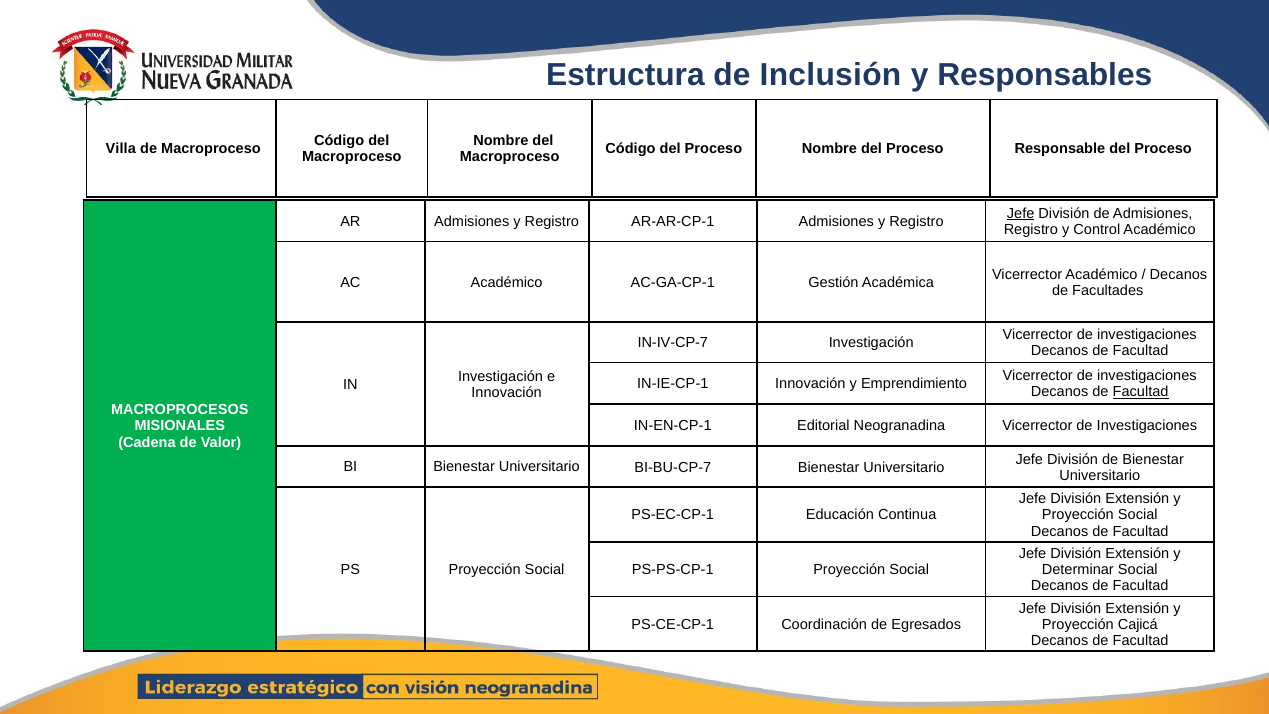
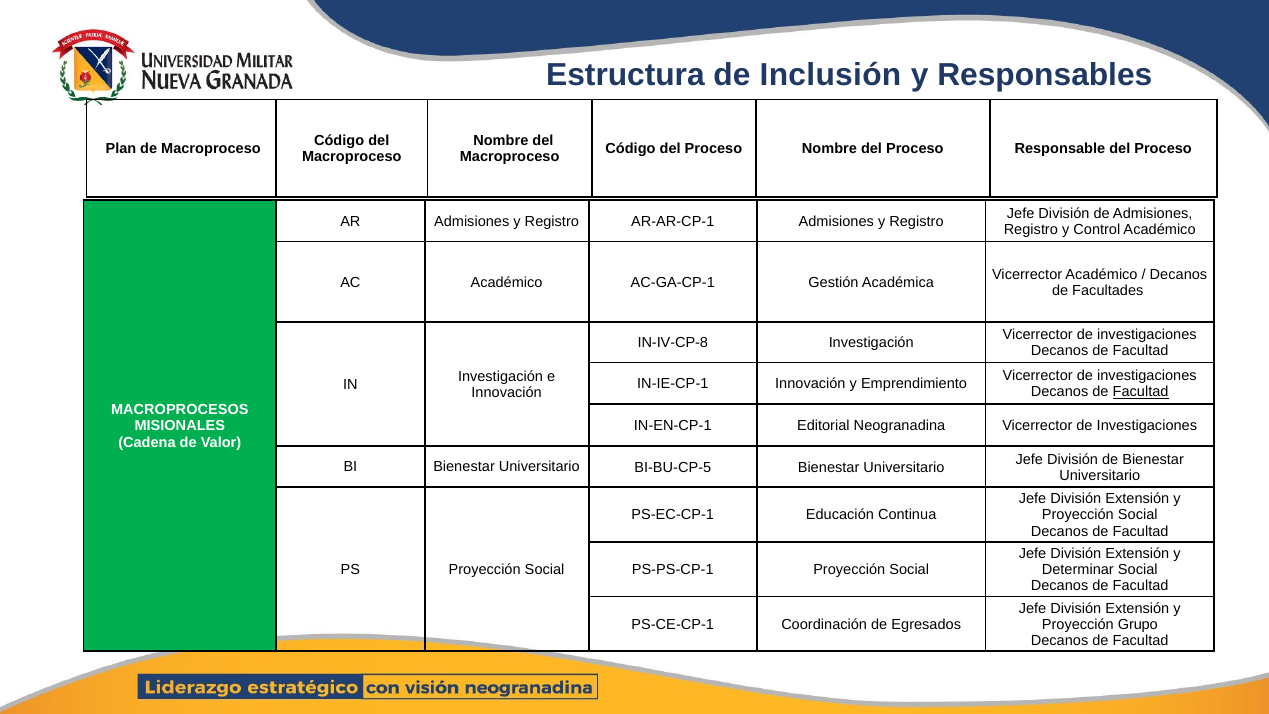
Villa: Villa -> Plan
Jefe at (1021, 213) underline: present -> none
IN-IV-CP-7: IN-IV-CP-7 -> IN-IV-CP-8
BI-BU-CP-7: BI-BU-CP-7 -> BI-BU-CP-5
Cajicá: Cajicá -> Grupo
